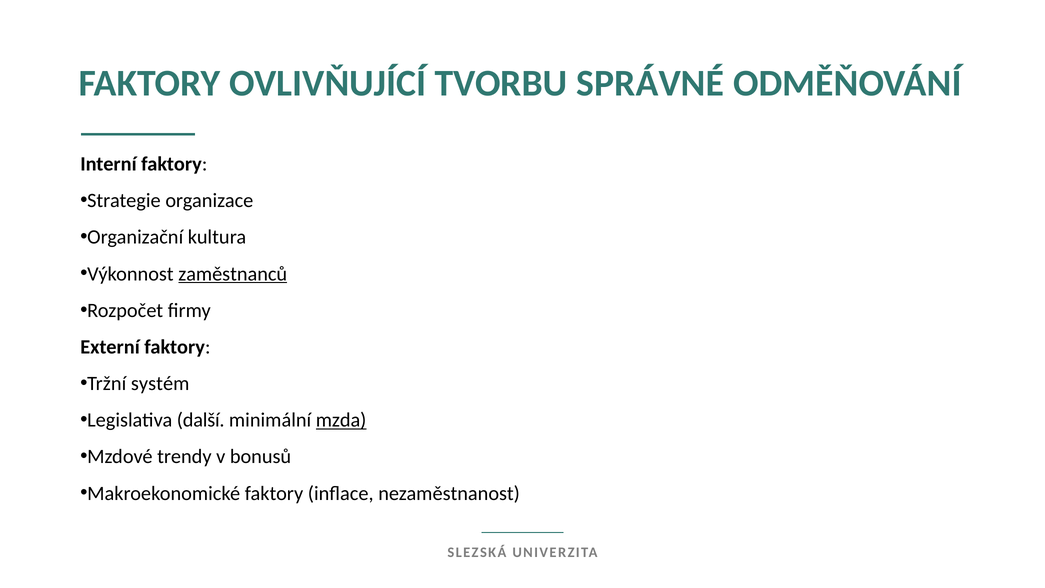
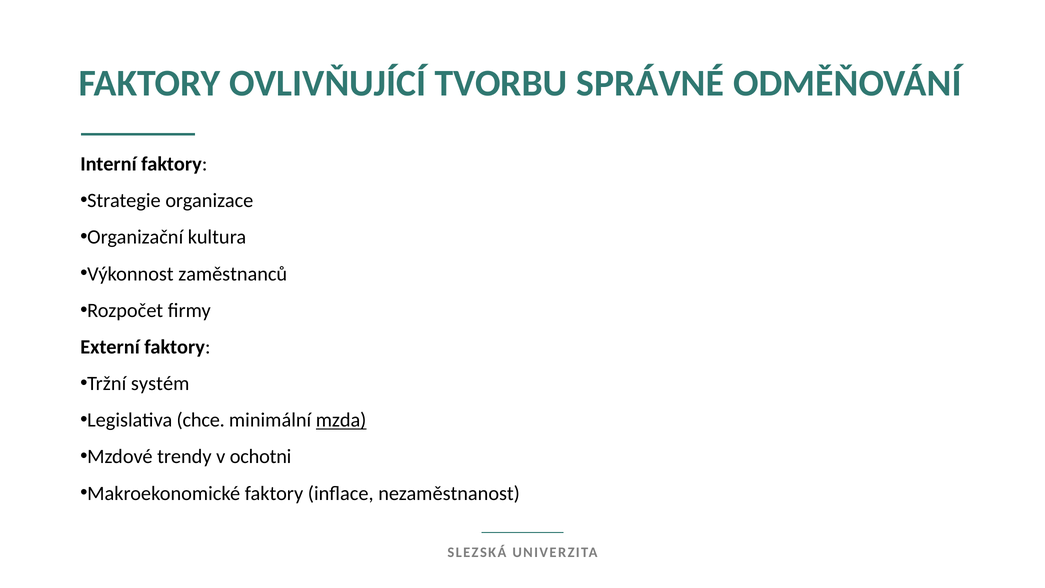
zaměstnanců underline: present -> none
další: další -> chce
bonusů: bonusů -> ochotni
